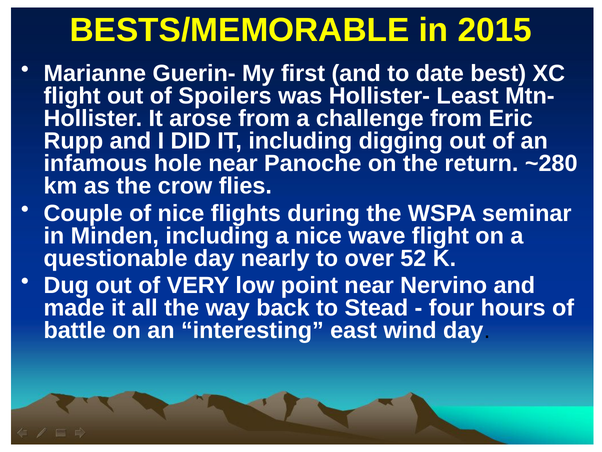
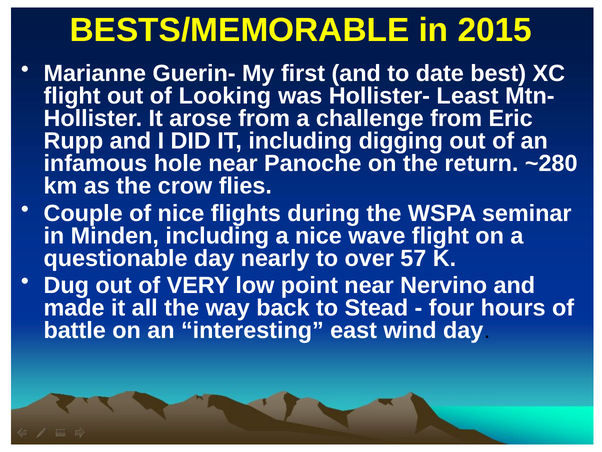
Spoilers: Spoilers -> Looking
52: 52 -> 57
